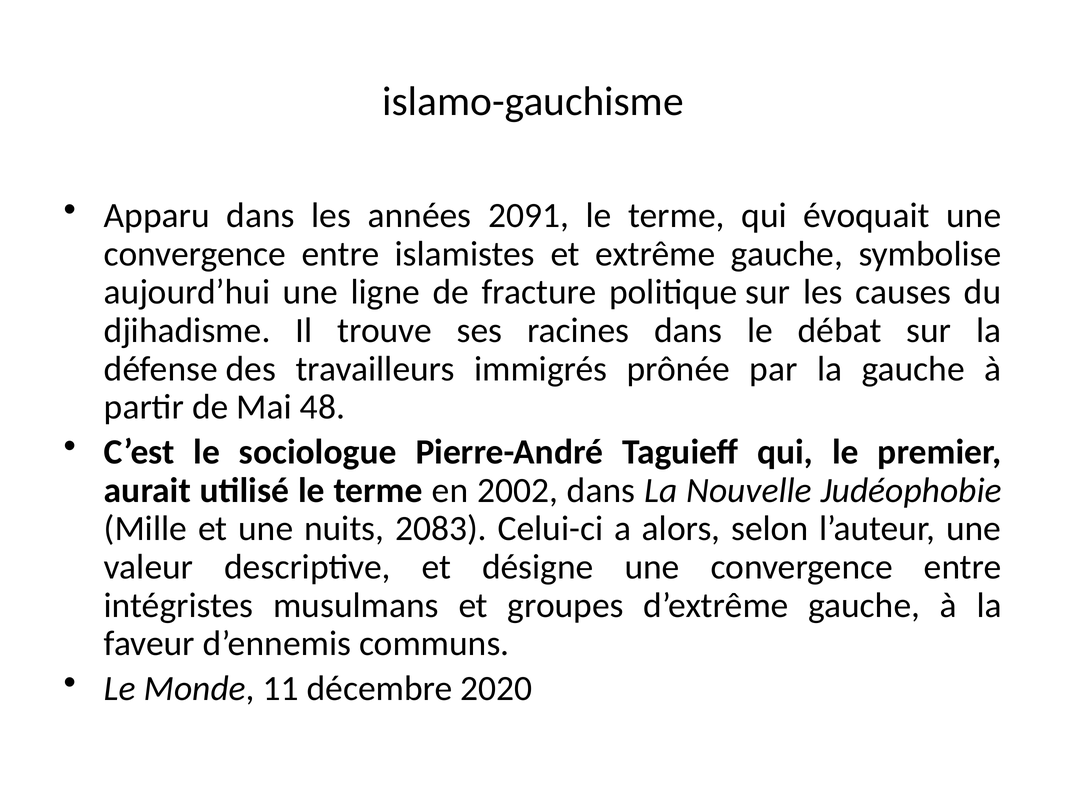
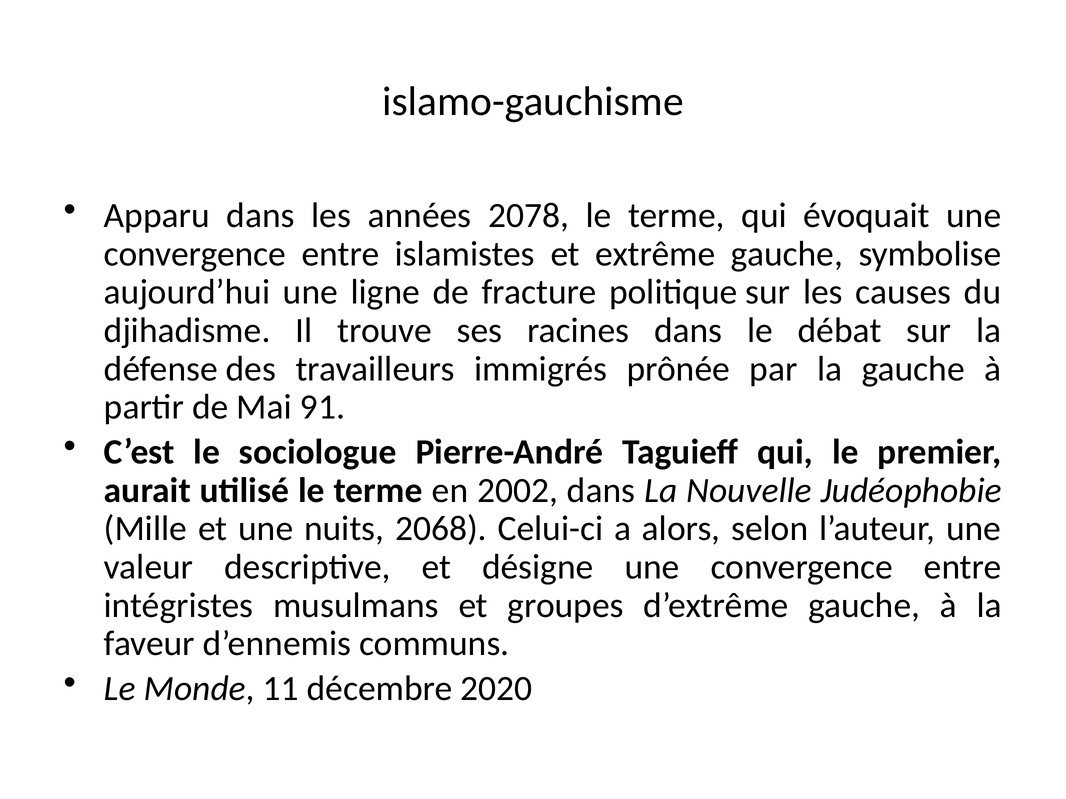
2091: 2091 -> 2078
48: 48 -> 91
2083: 2083 -> 2068
